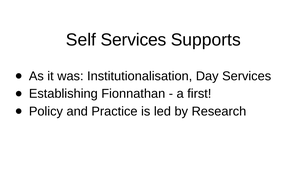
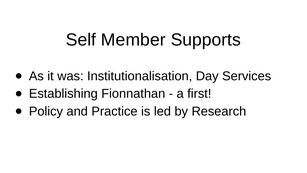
Self Services: Services -> Member
